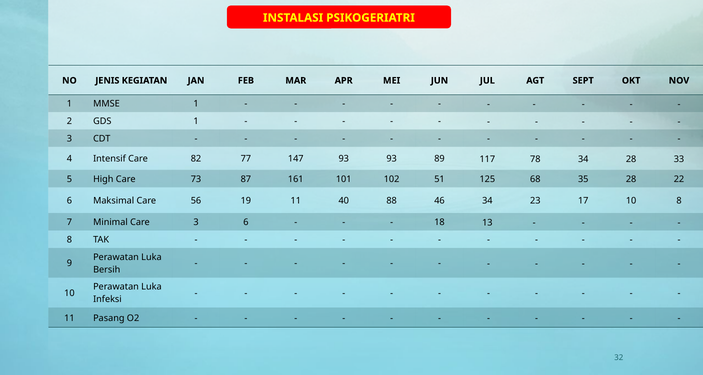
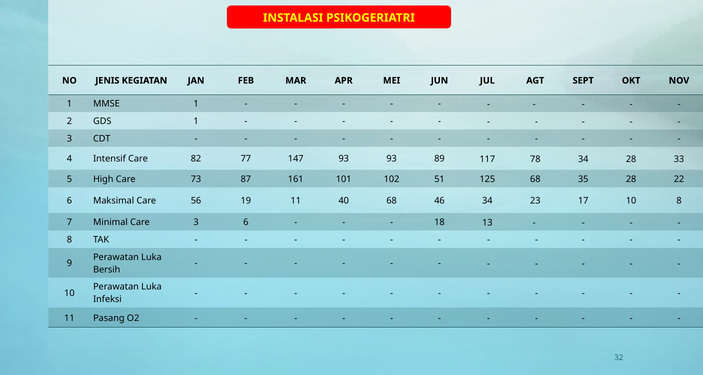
40 88: 88 -> 68
